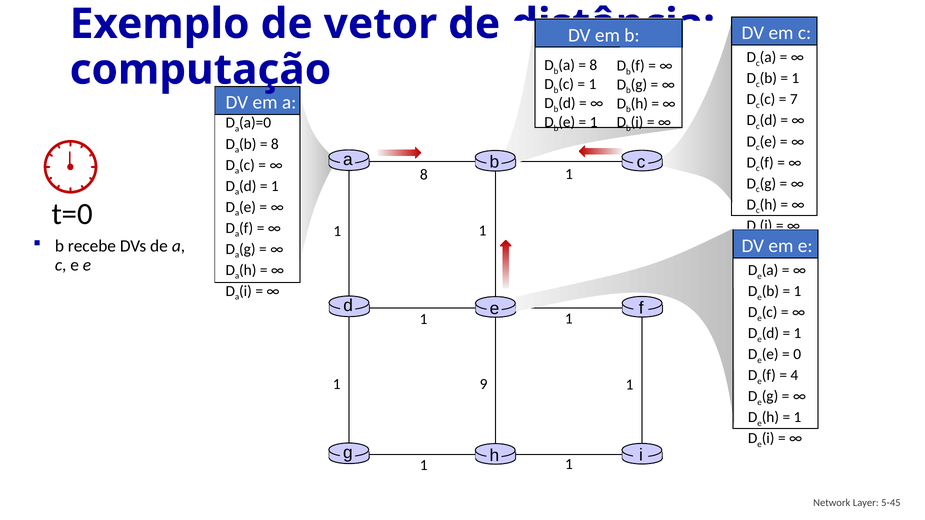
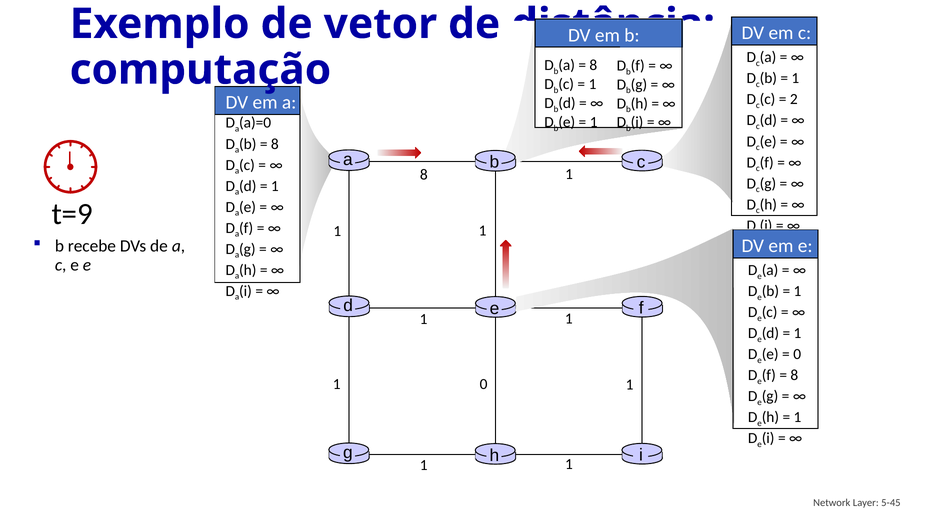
7: 7 -> 2
t=0: t=0 -> t=9
4 at (794, 375): 4 -> 8
1 9: 9 -> 0
